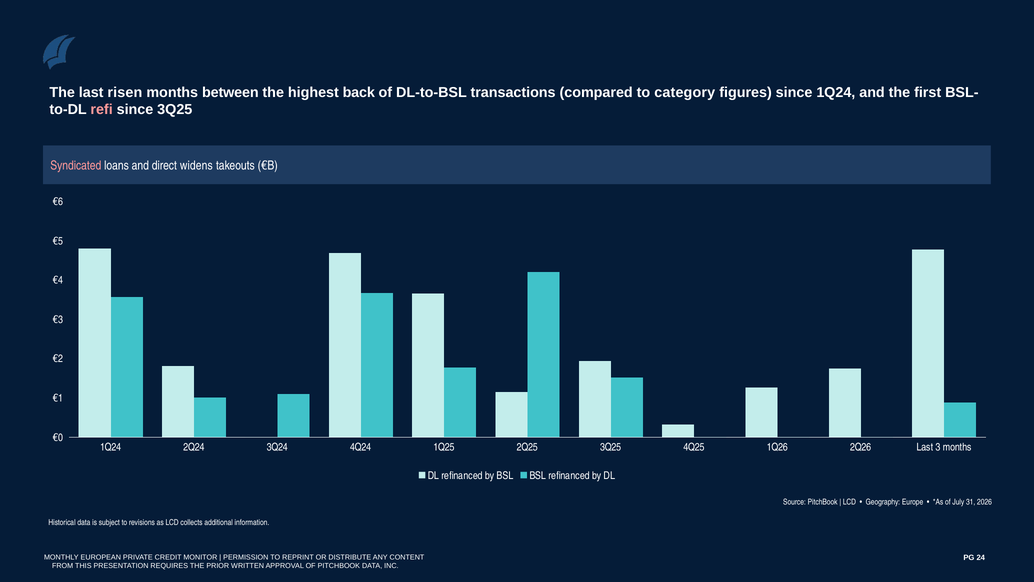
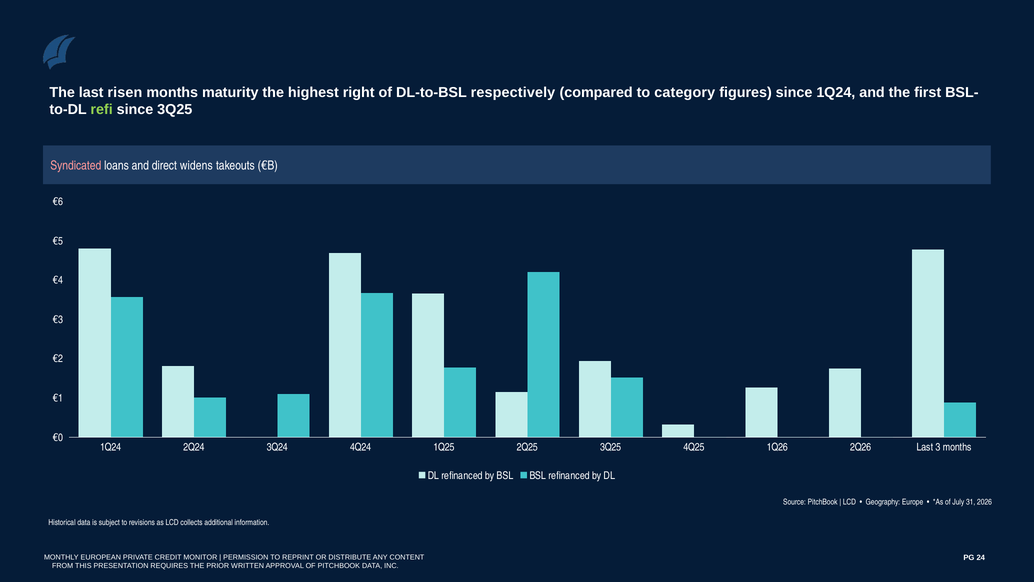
between: between -> maturity
back: back -> right
transactions: transactions -> respectively
refi colour: pink -> light green
